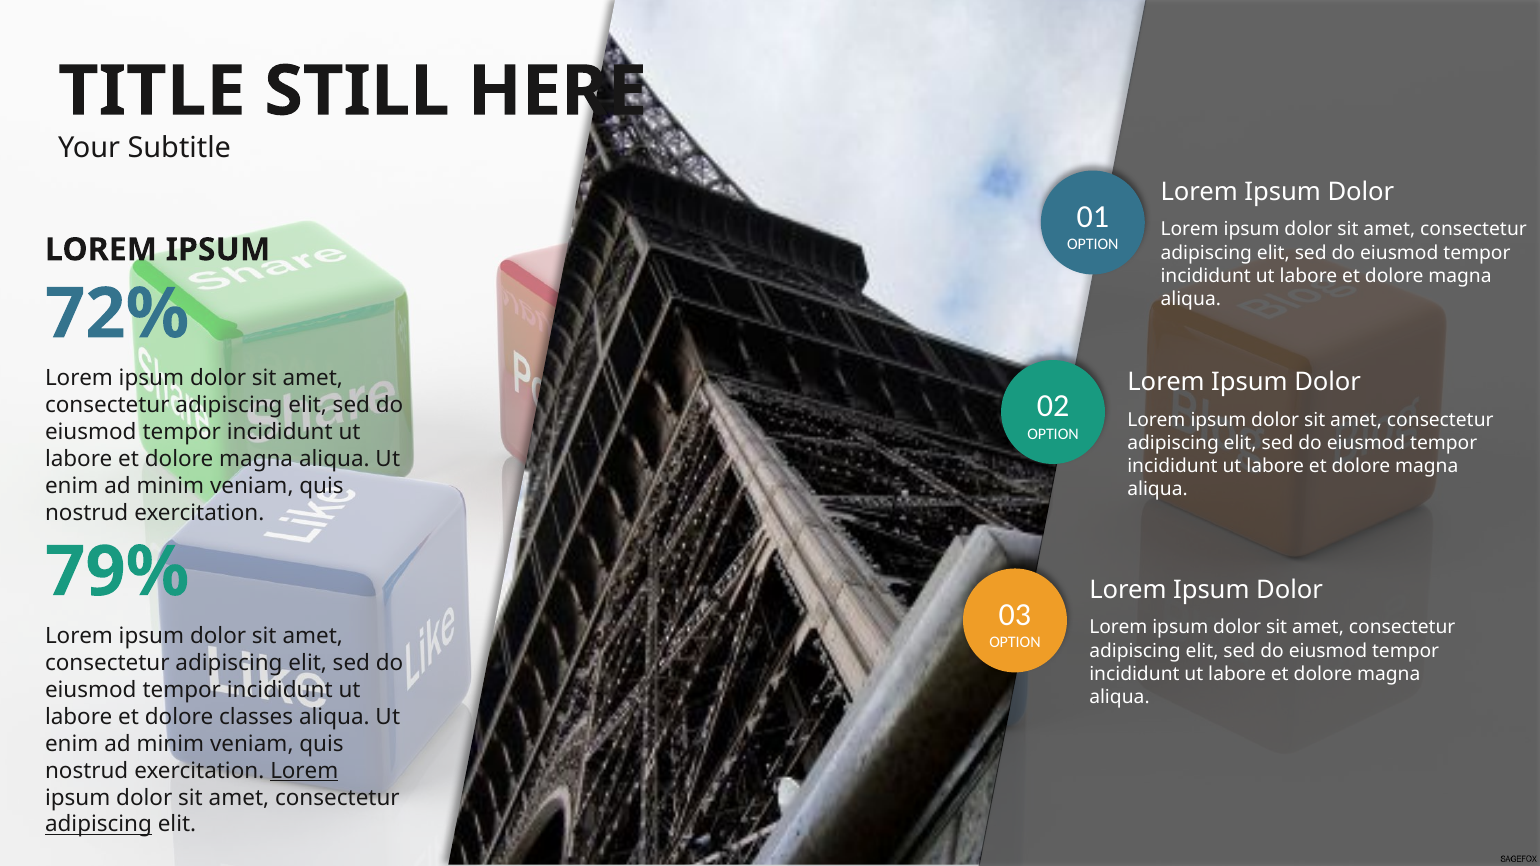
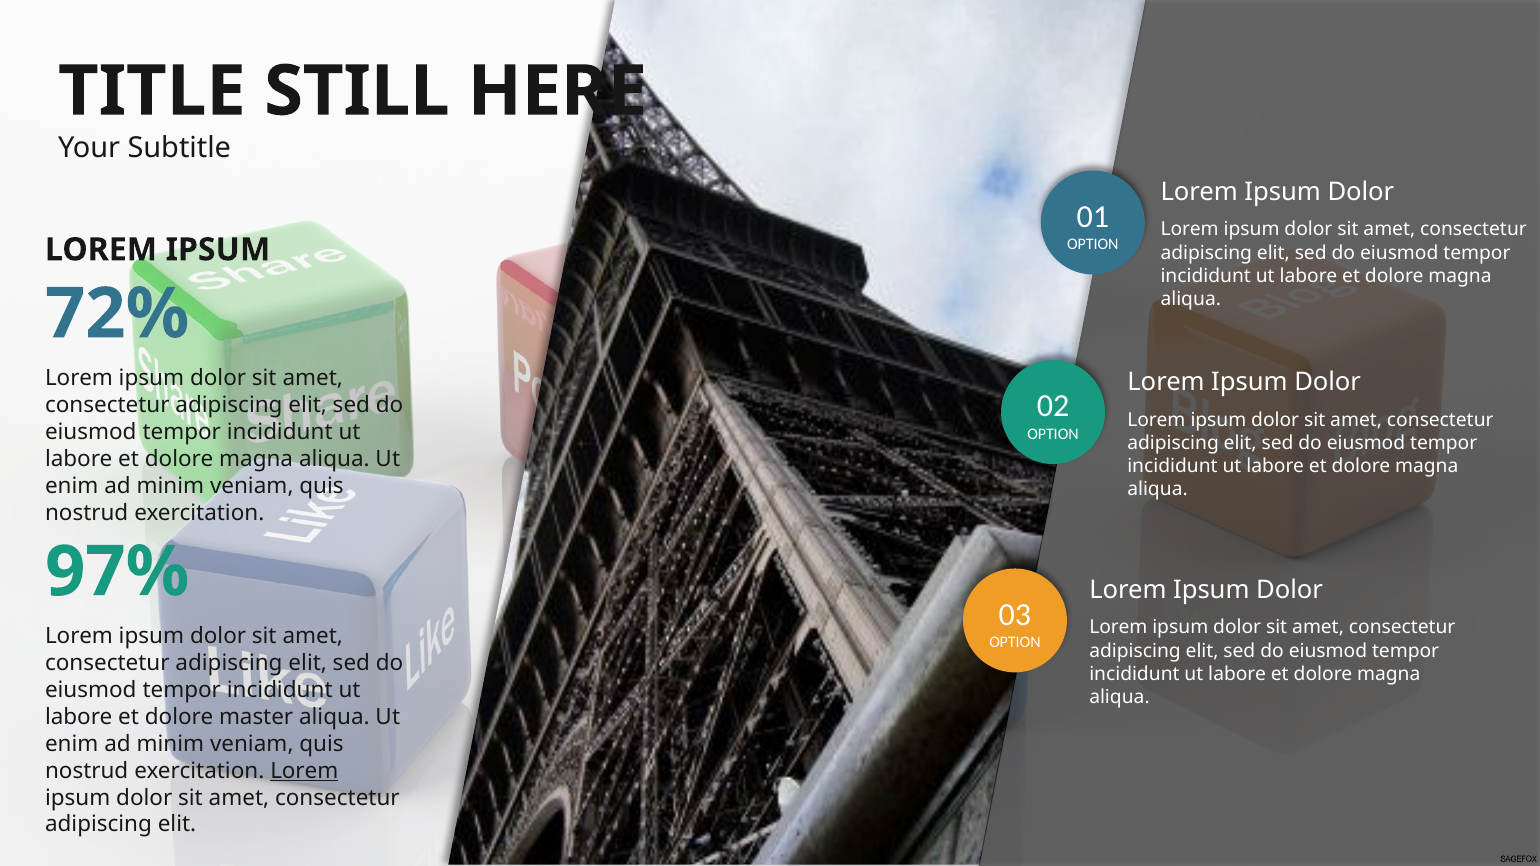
79%: 79% -> 97%
classes: classes -> master
adipiscing at (98, 825) underline: present -> none
